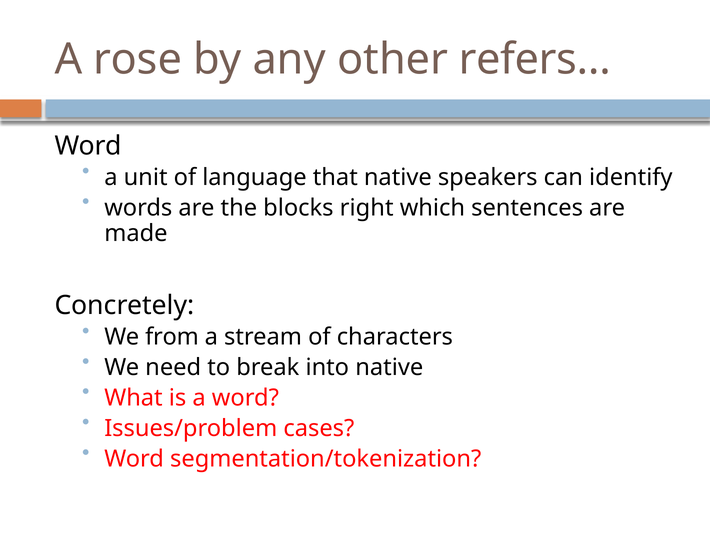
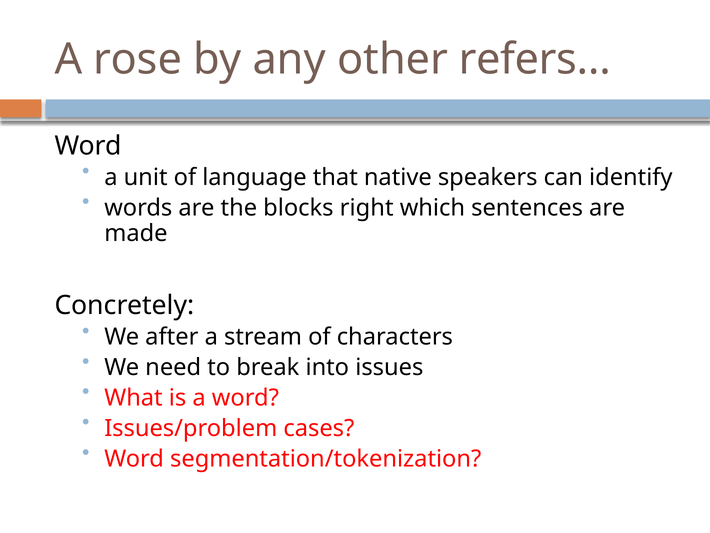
from: from -> after
into native: native -> issues
